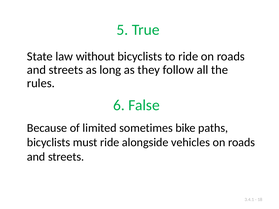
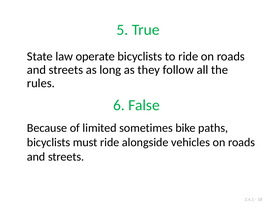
without: without -> operate
